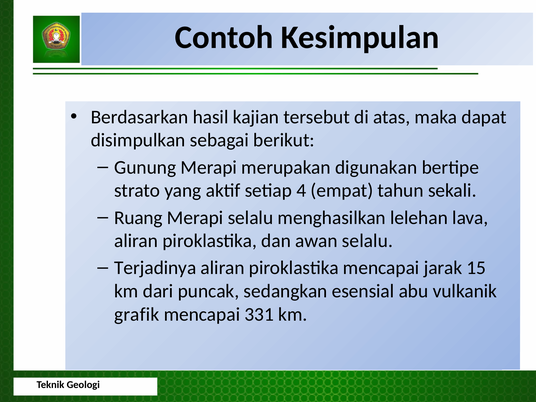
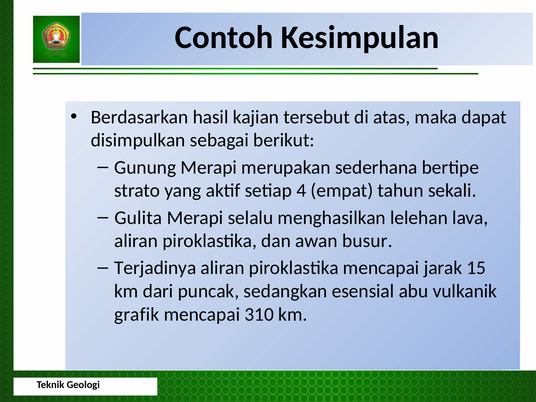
digunakan: digunakan -> sederhana
Ruang: Ruang -> Gulita
awan selalu: selalu -> busur
331: 331 -> 310
